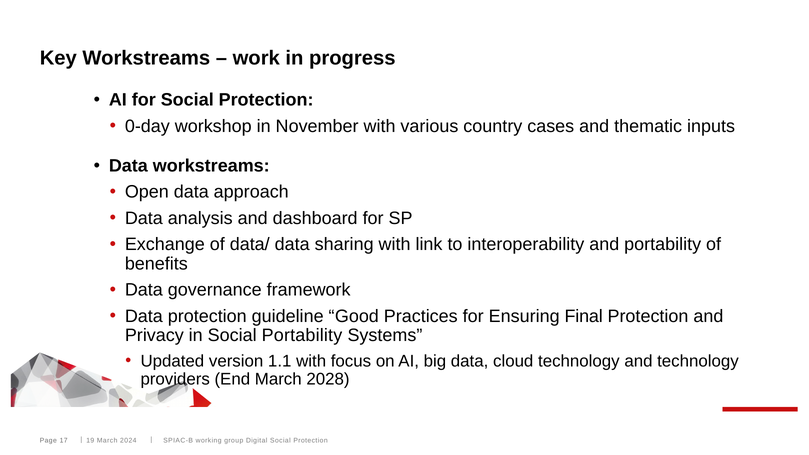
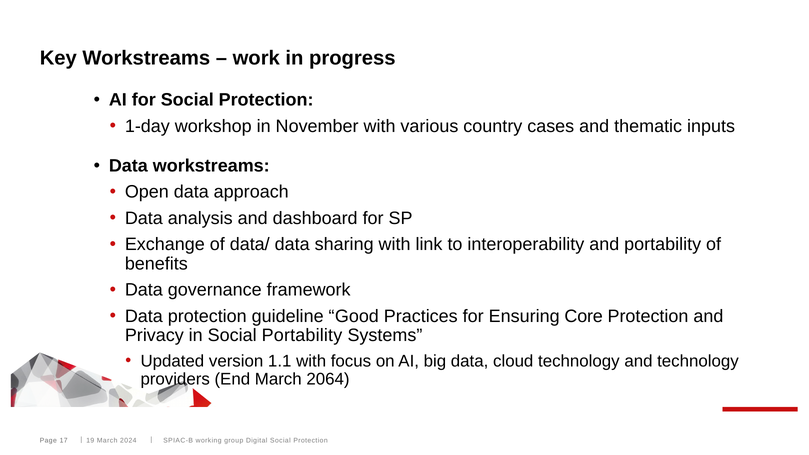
0-day: 0-day -> 1-day
Final: Final -> Core
2028: 2028 -> 2064
